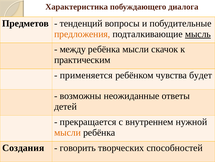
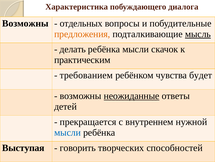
Предметов at (25, 23): Предметов -> Возможны
тенденций: тенденций -> отдельных
между: между -> делать
применяется: применяется -> требованием
неожиданные underline: none -> present
мысли at (68, 132) colour: orange -> blue
Создания: Создания -> Выступая
